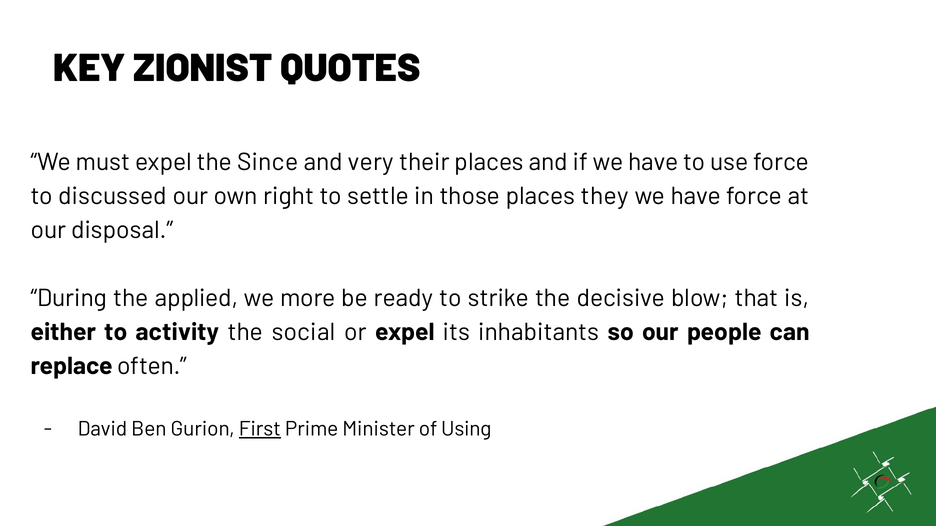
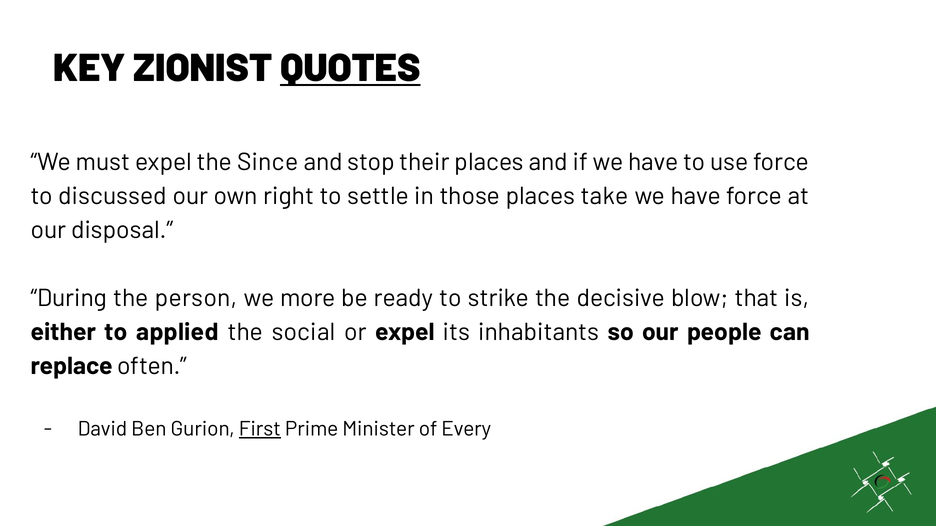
QUOTES underline: none -> present
very: very -> stop
they: they -> take
applied: applied -> person
activity: activity -> applied
Using: Using -> Every
